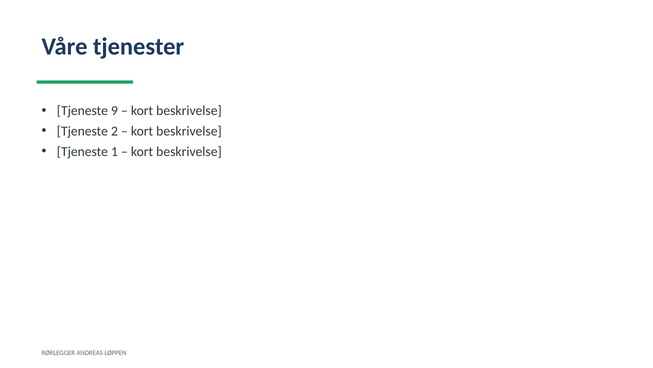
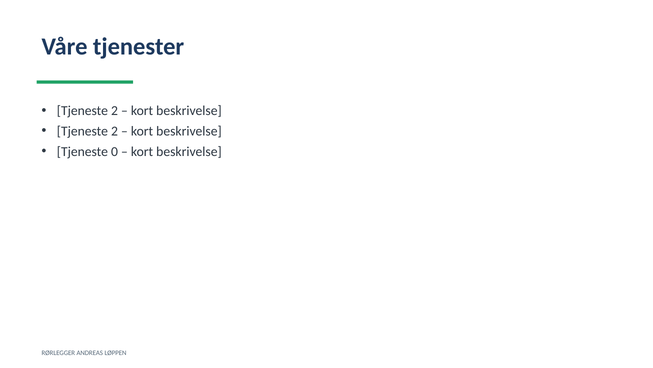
9 at (114, 111): 9 -> 2
1: 1 -> 0
